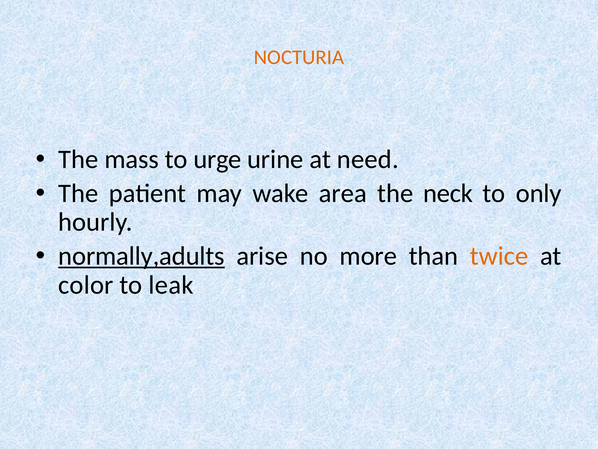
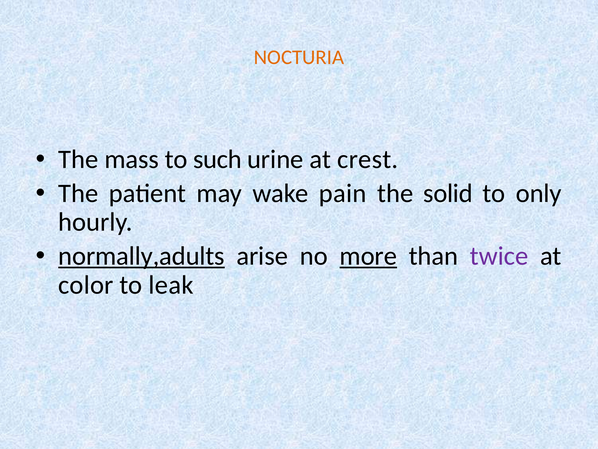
urge: urge -> such
need: need -> crest
area: area -> pain
neck: neck -> solid
more underline: none -> present
twice colour: orange -> purple
